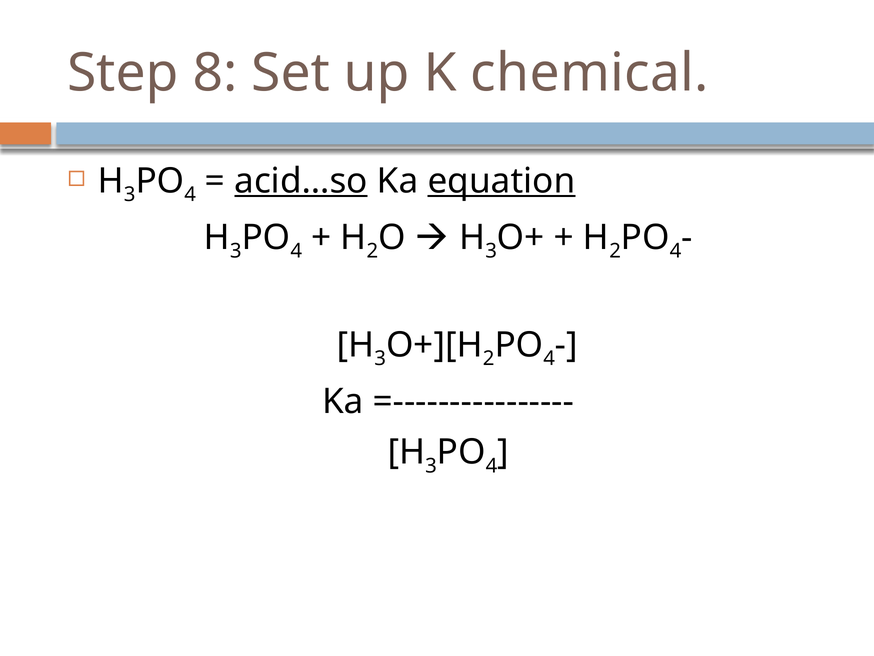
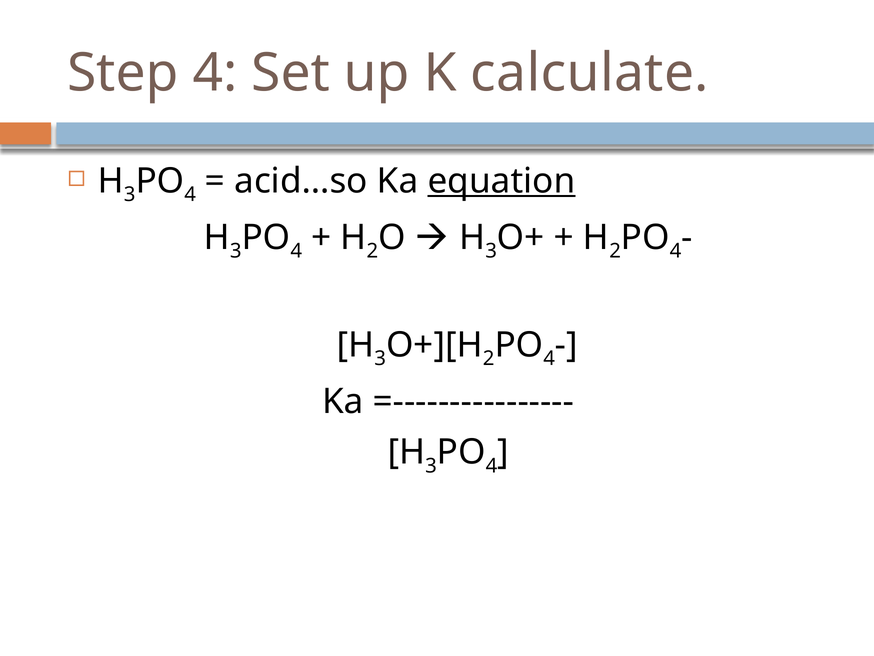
Step 8: 8 -> 4
chemical: chemical -> calculate
acid…so underline: present -> none
